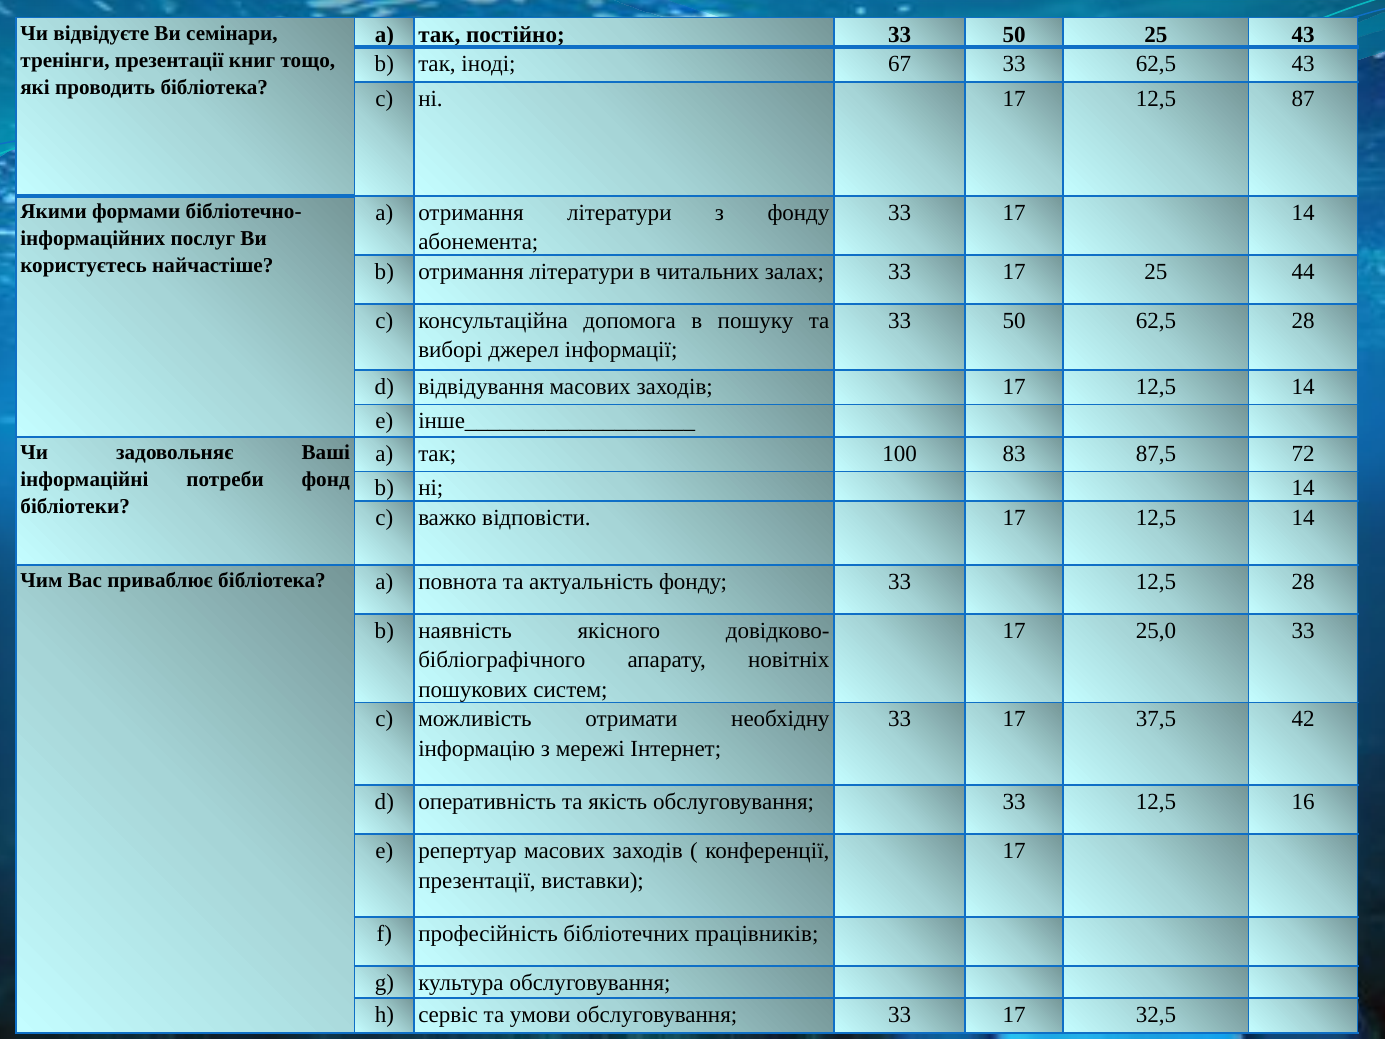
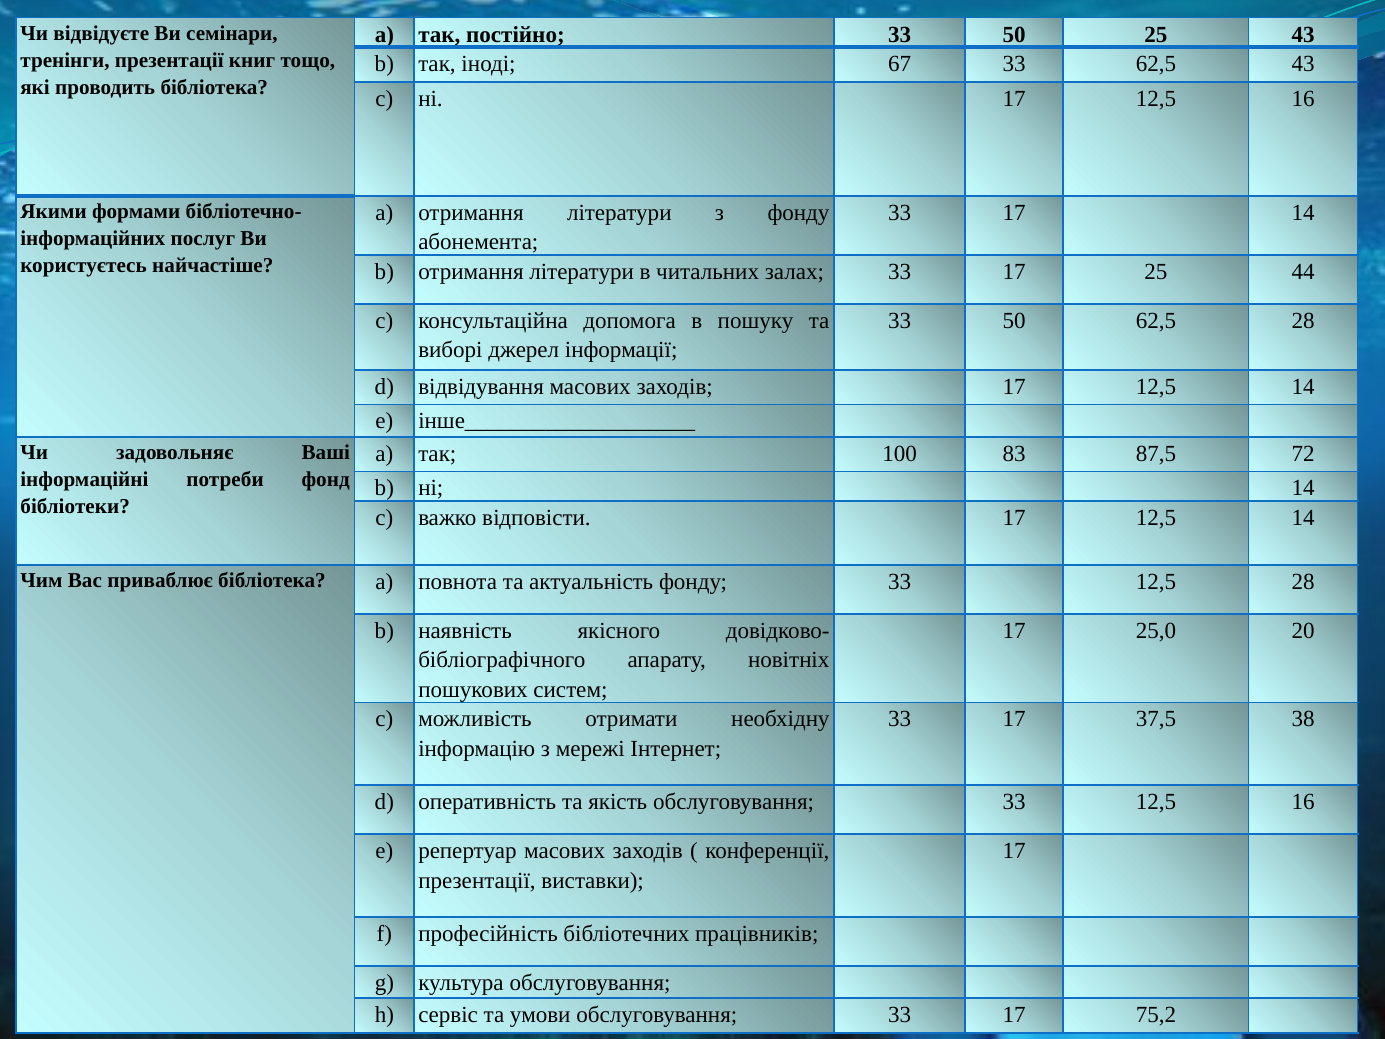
87 at (1303, 98): 87 -> 16
33 at (1303, 631): 33 -> 20
42: 42 -> 38
32,5: 32,5 -> 75,2
